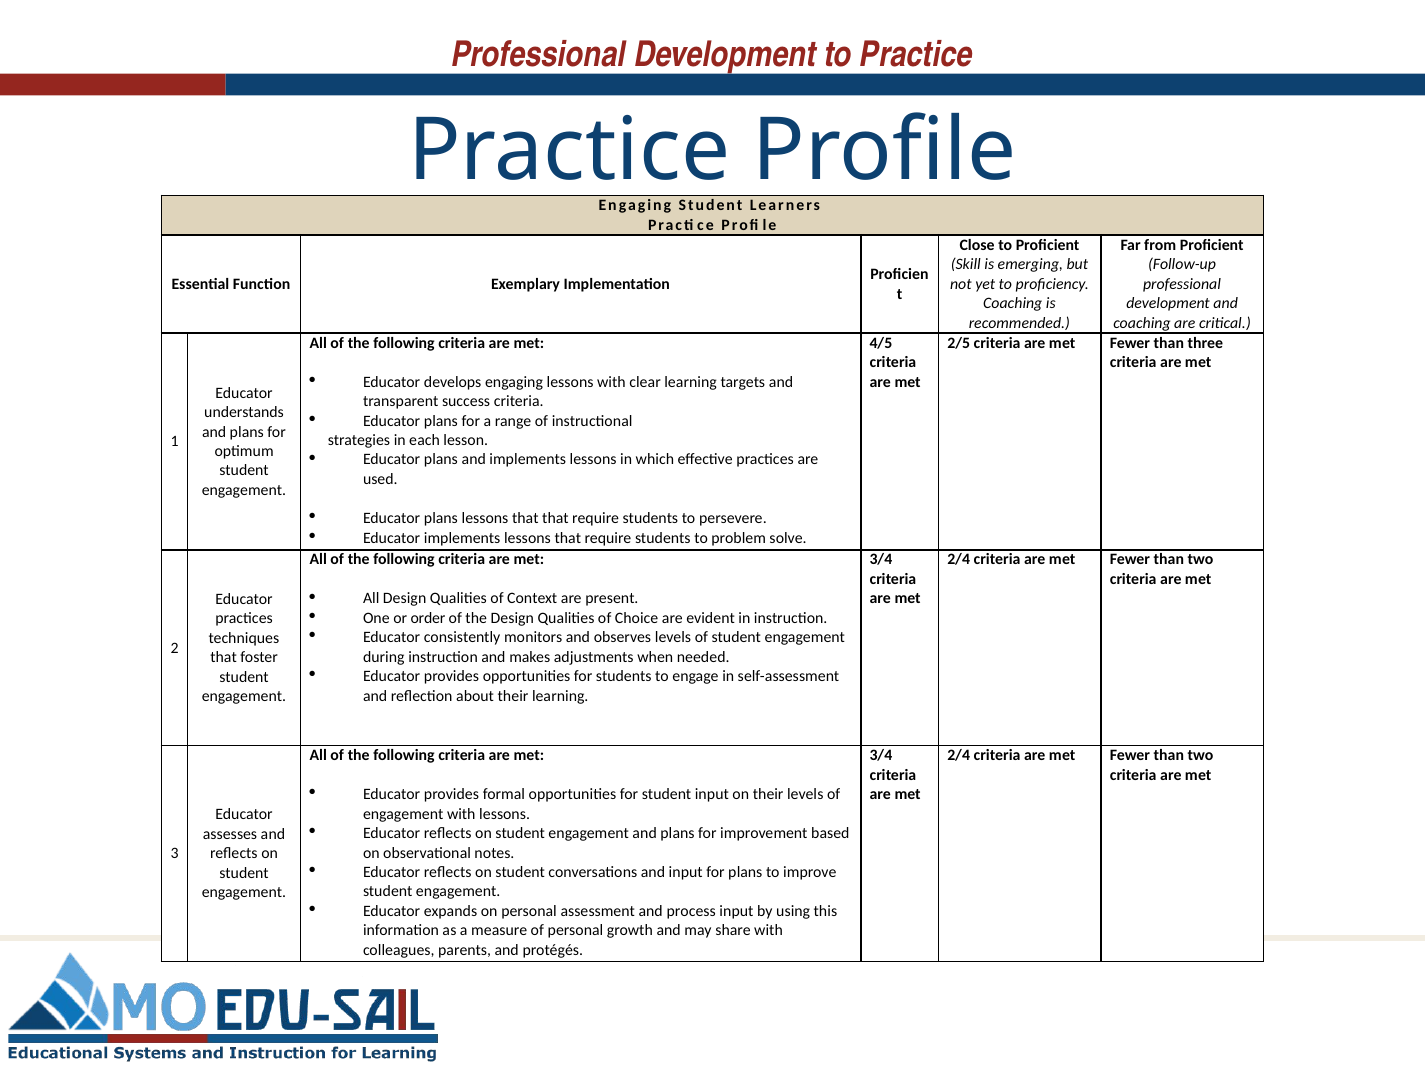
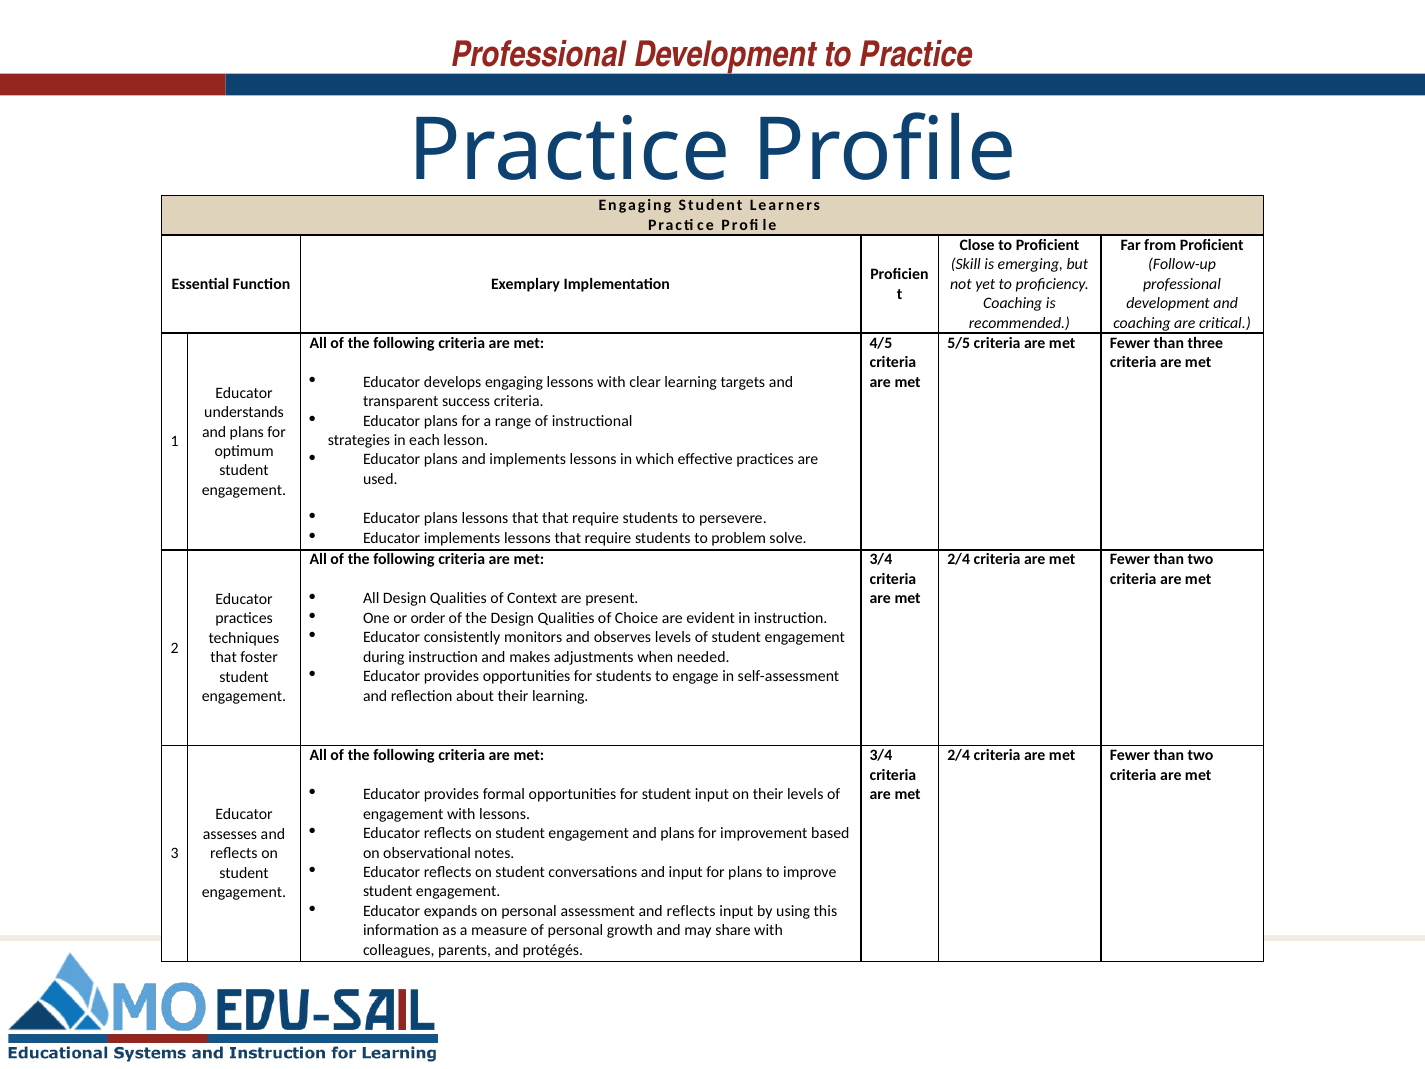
2/5: 2/5 -> 5/5
assessment and process: process -> reflects
